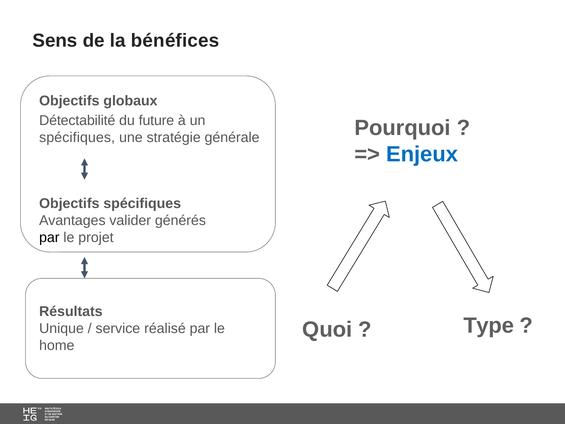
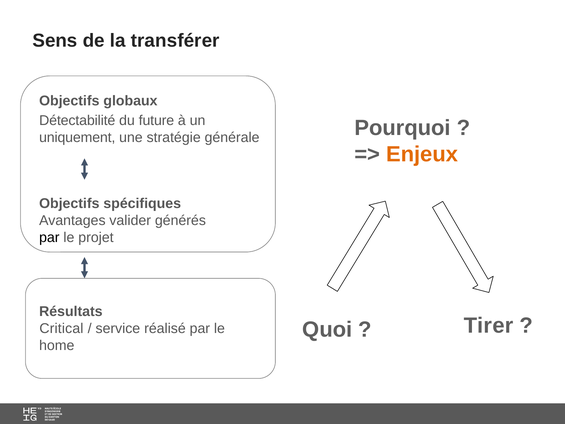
bénéfices: bénéfices -> transférer
spécifiques at (77, 138): spécifiques -> uniquement
Enjeux colour: blue -> orange
Type: Type -> Tirer
Unique: Unique -> Critical
